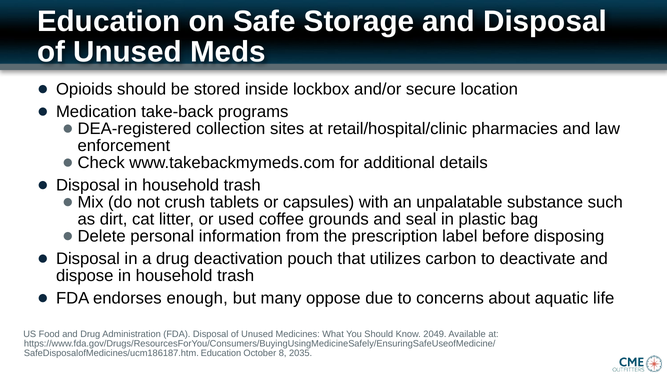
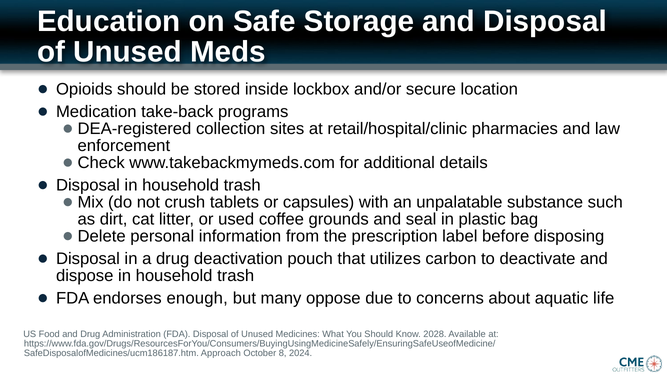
2049: 2049 -> 2028
Education at (221, 354): Education -> Approach
2035: 2035 -> 2024
